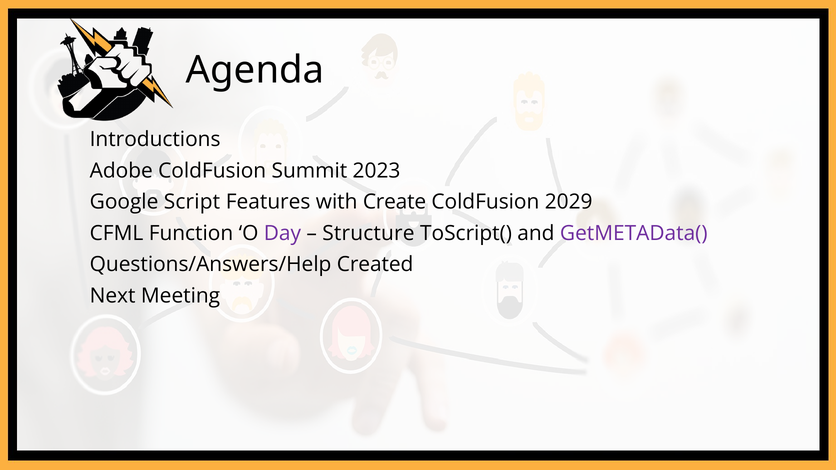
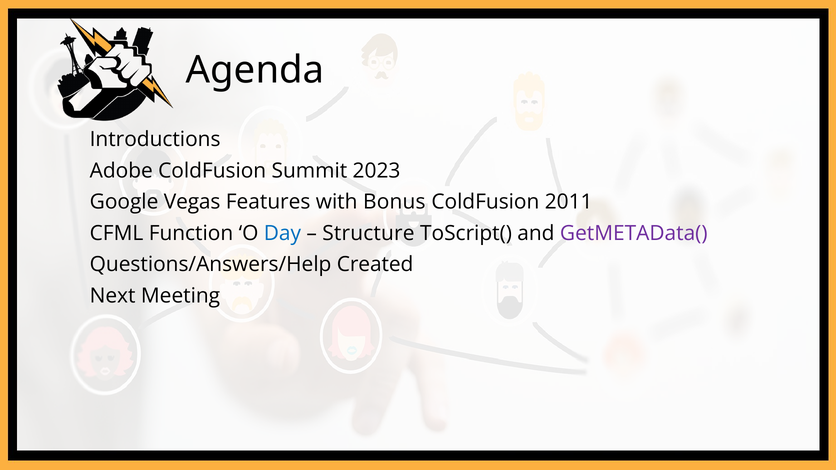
Script: Script -> Vegas
Create: Create -> Bonus
2029: 2029 -> 2011
Day colour: purple -> blue
